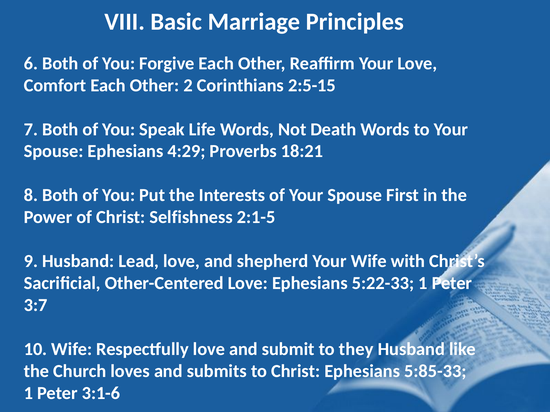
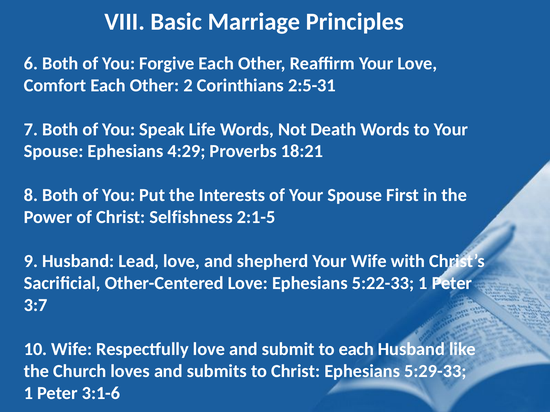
2:5-15: 2:5-15 -> 2:5-31
to they: they -> each
5:85-33: 5:85-33 -> 5:29-33
